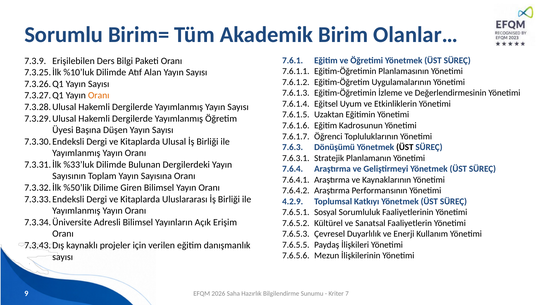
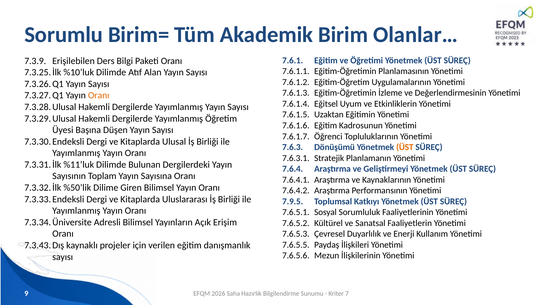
ÜST at (405, 147) colour: black -> orange
%33’luk: %33’luk -> %11’luk
4.2.9: 4.2.9 -> 7.9.5
